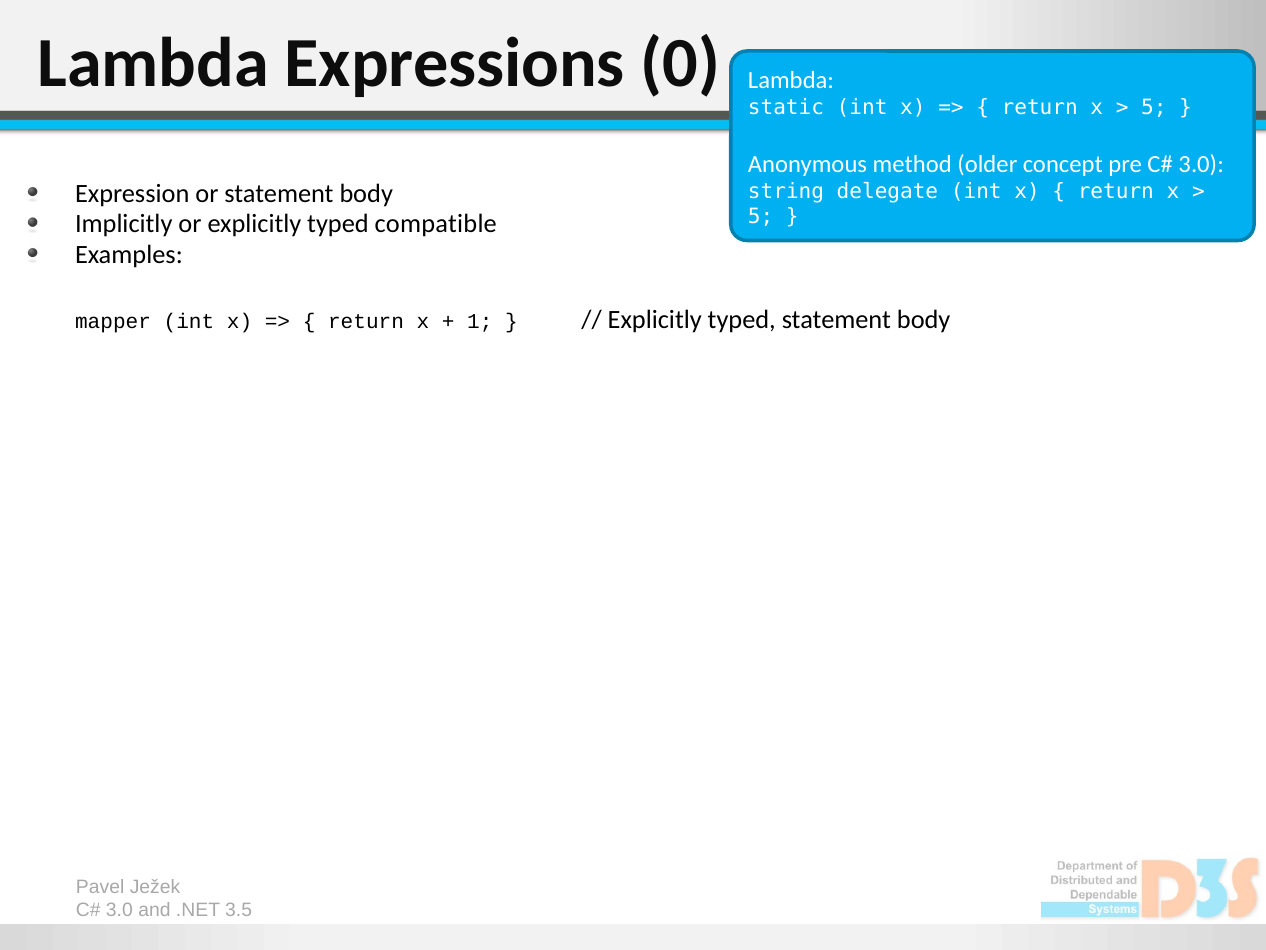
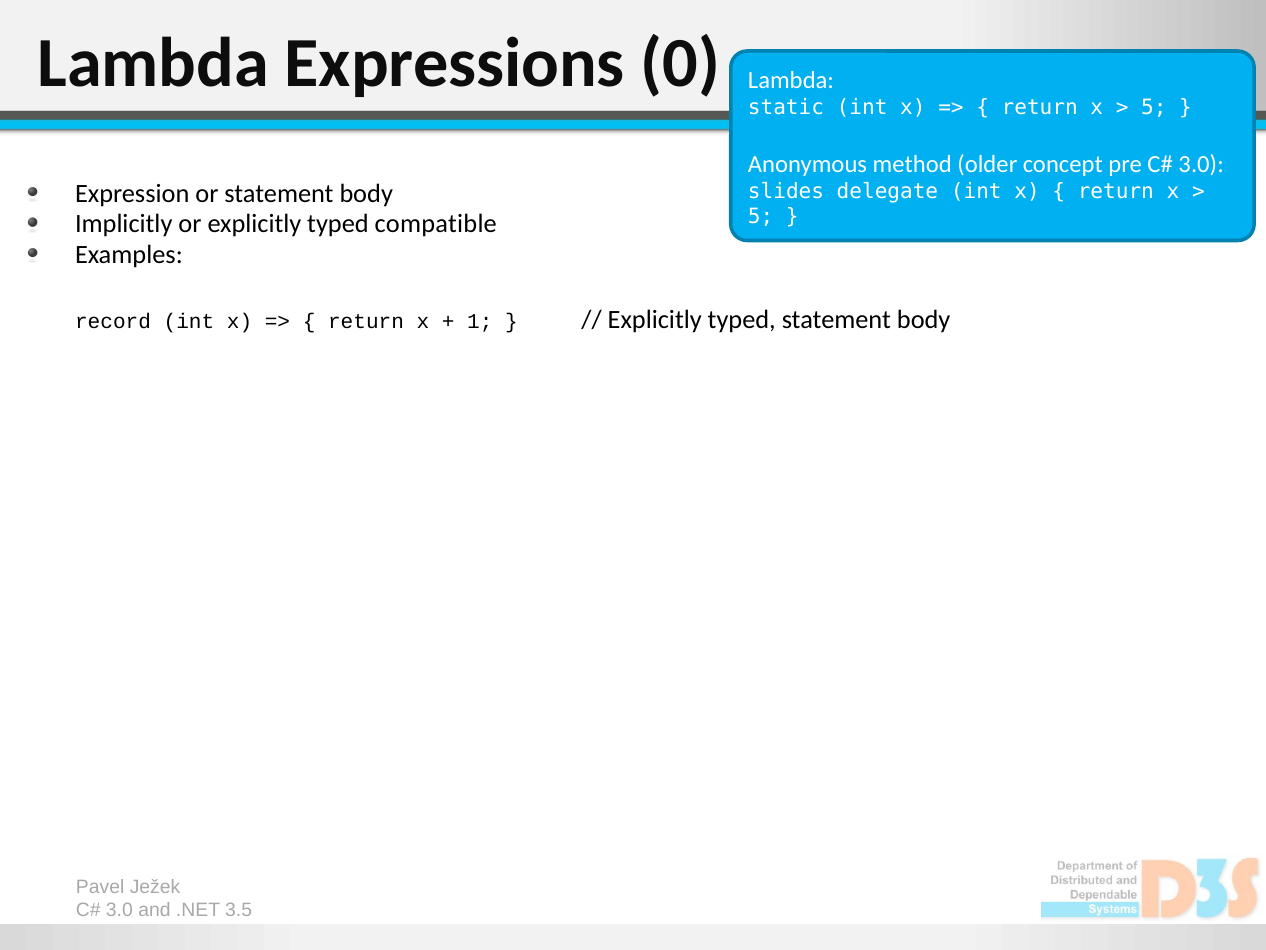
string: string -> slides
mapper: mapper -> record
